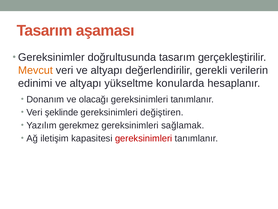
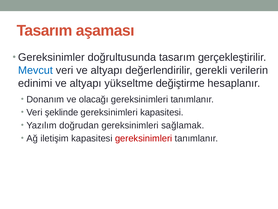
Mevcut colour: orange -> blue
konularda: konularda -> değiştirme
gereksinimleri değiştiren: değiştiren -> kapasitesi
gerekmez: gerekmez -> doğrudan
